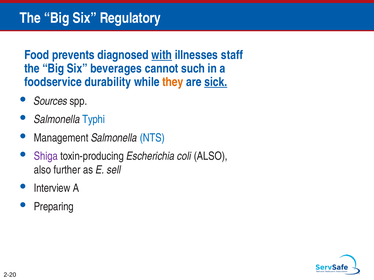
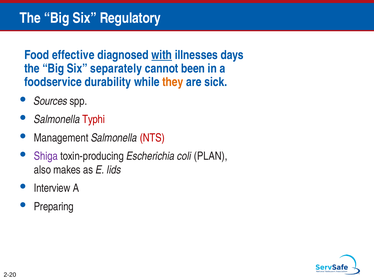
prevents: prevents -> effective
staff: staff -> days
beverages: beverages -> separately
such: such -> been
sick underline: present -> none
Typhi colour: blue -> red
NTS colour: blue -> red
coli ALSO: ALSO -> PLAN
further: further -> makes
sell: sell -> lids
